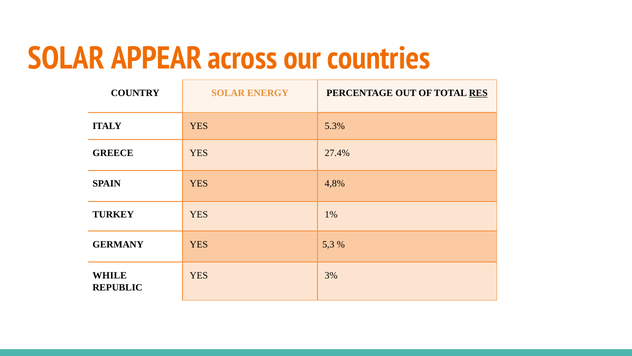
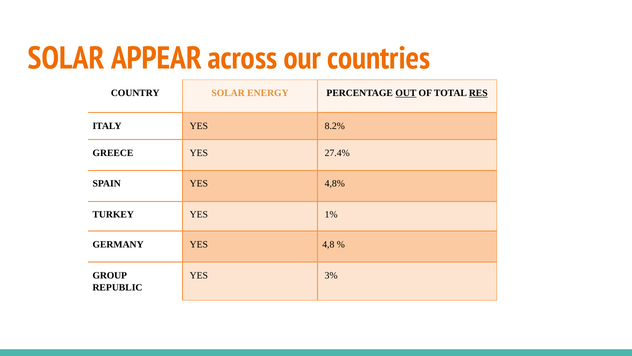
OUT underline: none -> present
5.3%: 5.3% -> 8.2%
5,3: 5,3 -> 4,8
WHILE: WHILE -> GROUP
